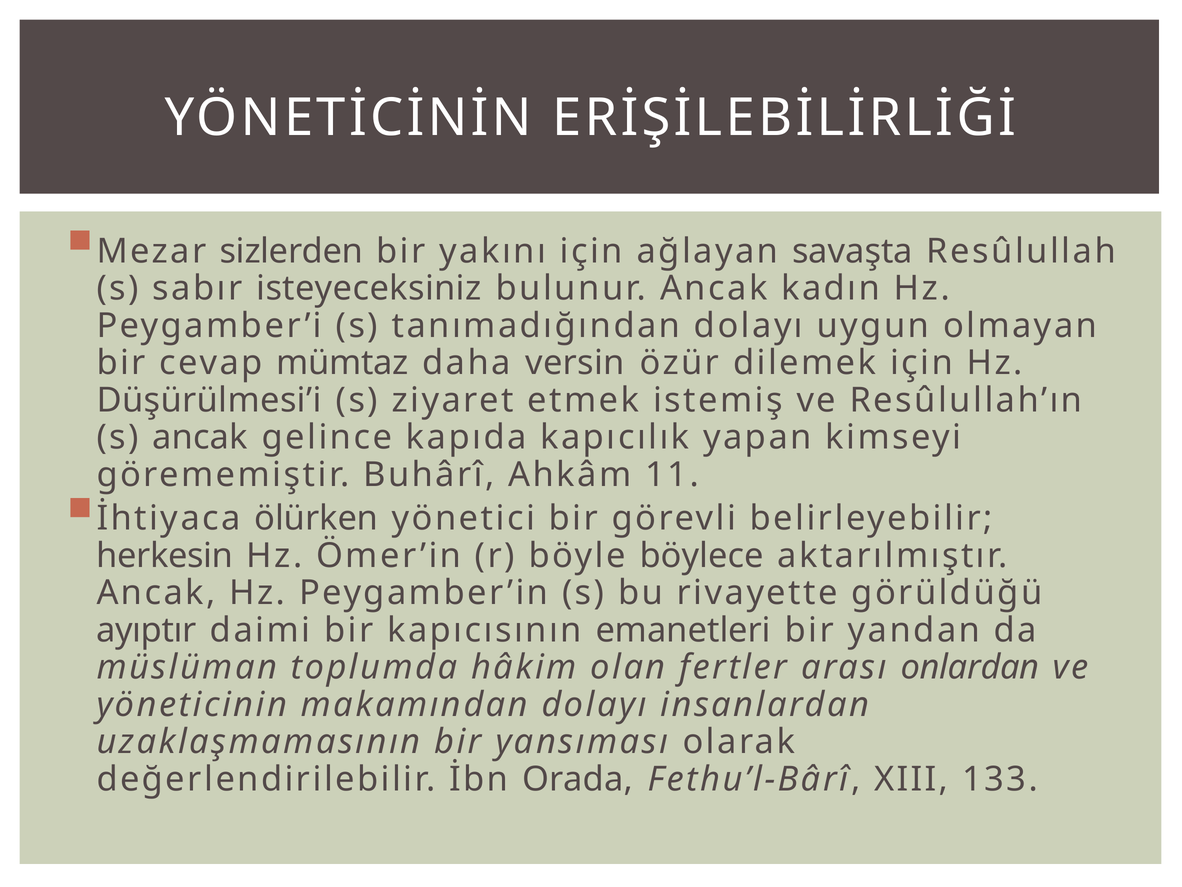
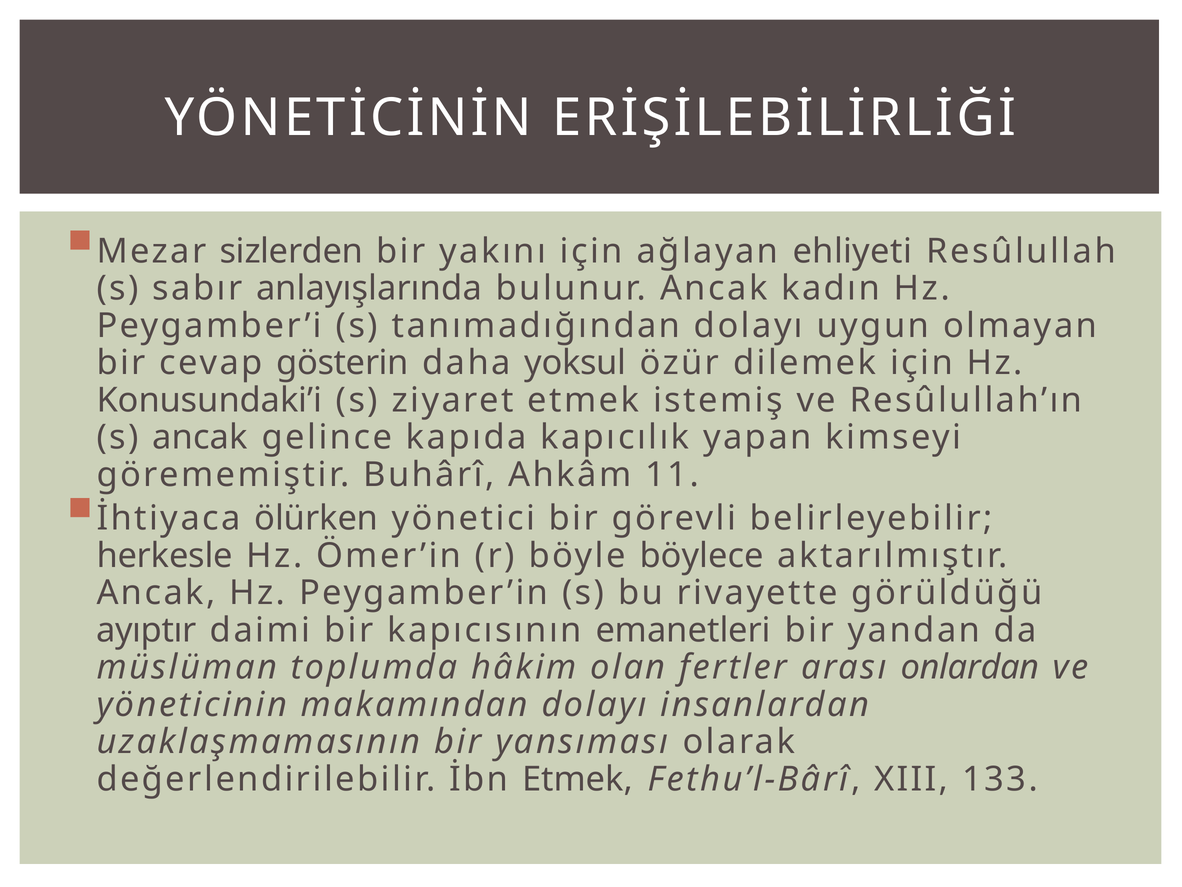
savaşta: savaşta -> ehliyeti
isteyeceksiniz: isteyeceksiniz -> anlayışlarında
mümtaz: mümtaz -> gösterin
versin: versin -> yoksul
Düşürülmesi’i: Düşürülmesi’i -> Konusundaki’i
herkesin: herkesin -> herkesle
İbn Orada: Orada -> Etmek
